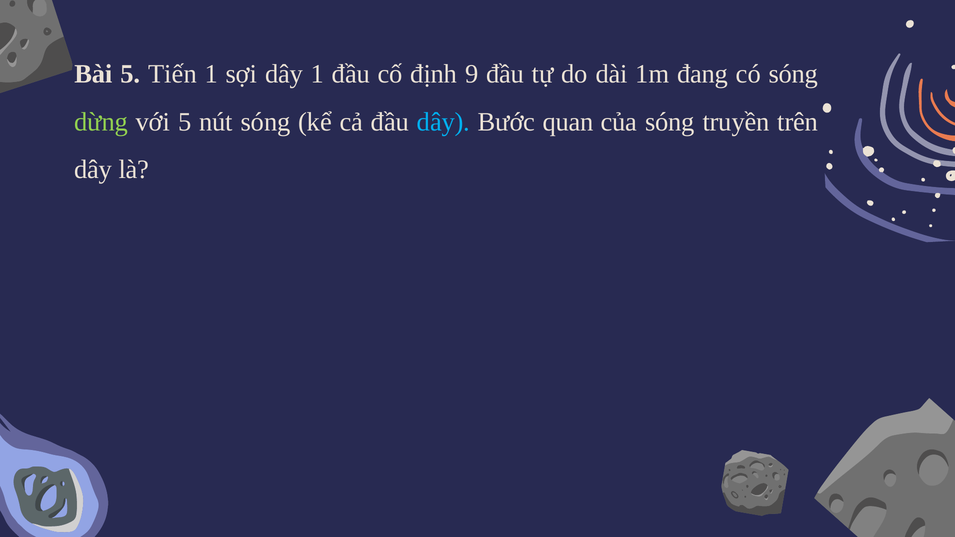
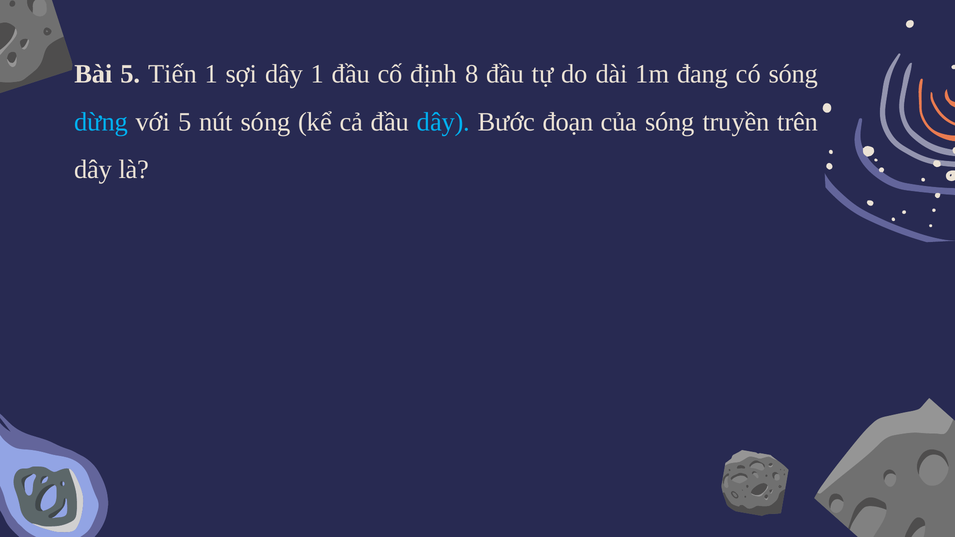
9: 9 -> 8
dừng colour: light green -> light blue
quan: quan -> đoạn
